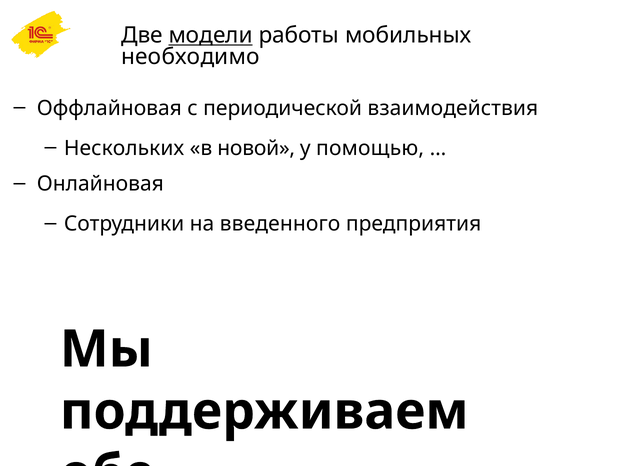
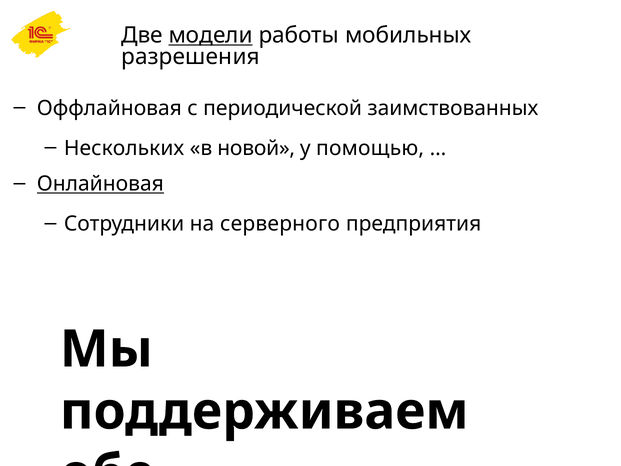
необходимо: необходимо -> разрешения
взаимодействия: взаимодействия -> заимствованных
Онлайновая underline: none -> present
введенного: введенного -> серверного
